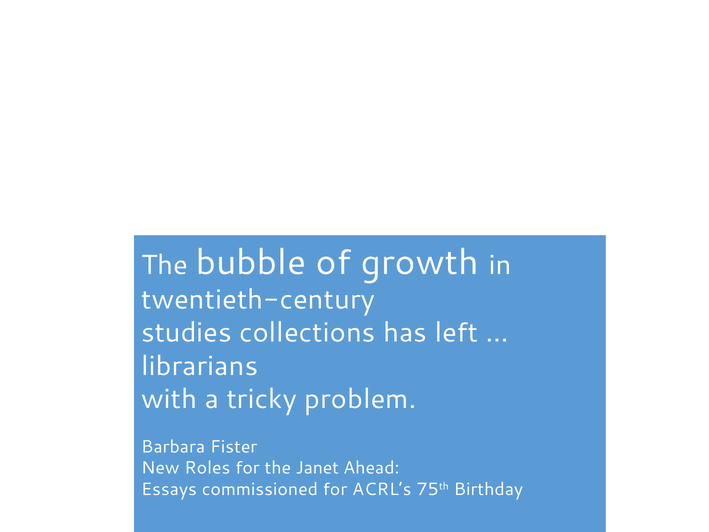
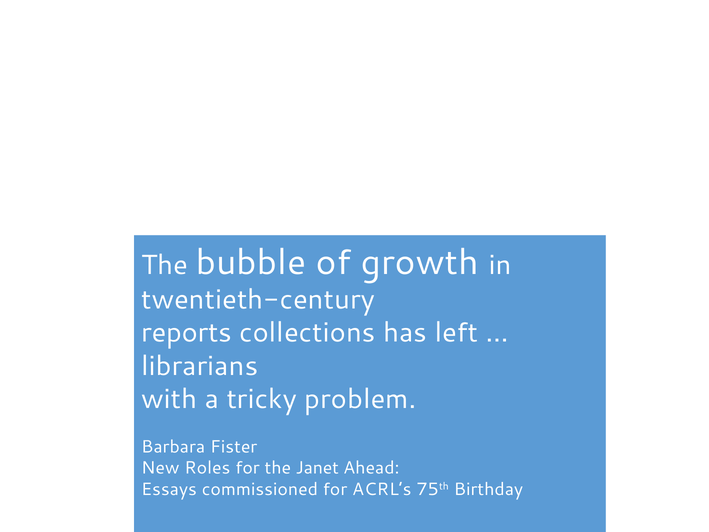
studies: studies -> reports
